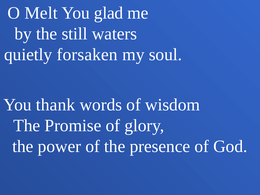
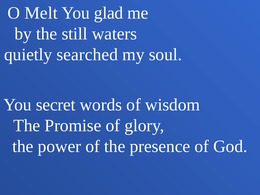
forsaken: forsaken -> searched
thank: thank -> secret
